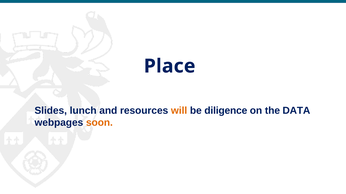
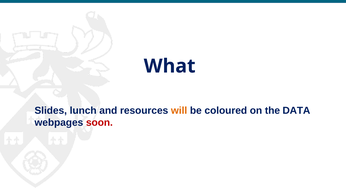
Place: Place -> What
diligence: diligence -> coloured
soon colour: orange -> red
